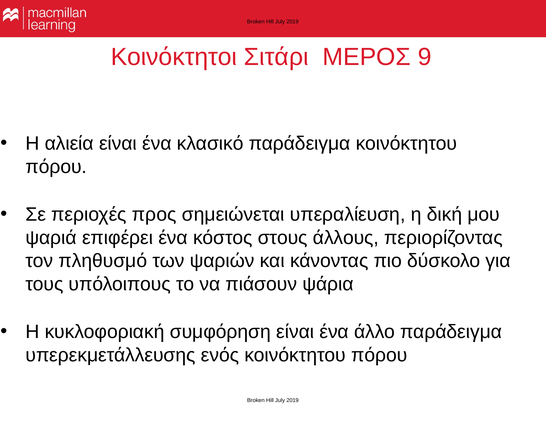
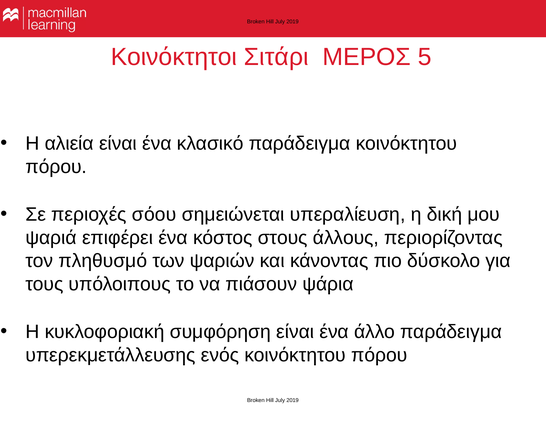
9: 9 -> 5
προς: προς -> σόου
